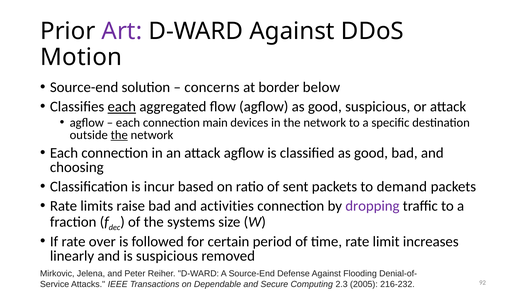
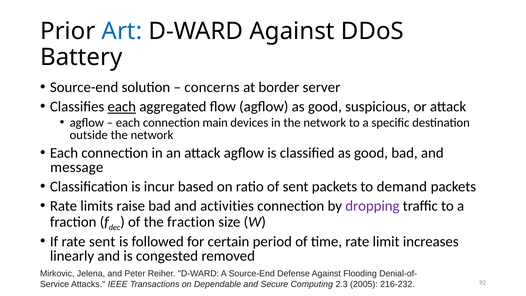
Art colour: purple -> blue
Motion: Motion -> Battery
below: below -> server
the at (119, 135) underline: present -> none
choosing: choosing -> message
the systems: systems -> fraction
rate over: over -> sent
is suspicious: suspicious -> congested
